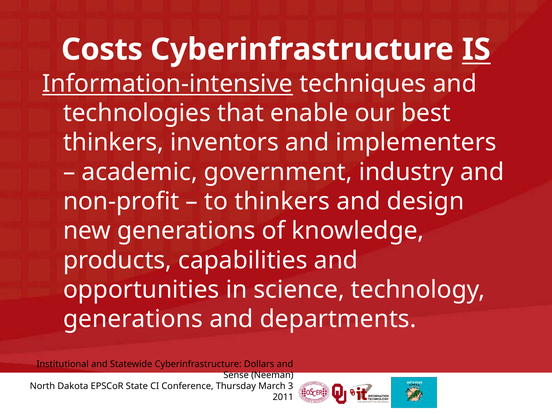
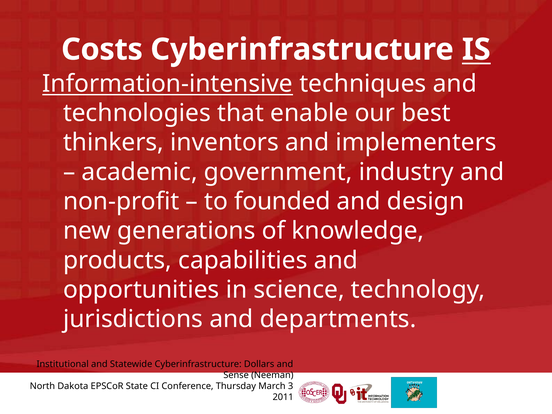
to thinkers: thinkers -> founded
generations at (133, 319): generations -> jurisdictions
